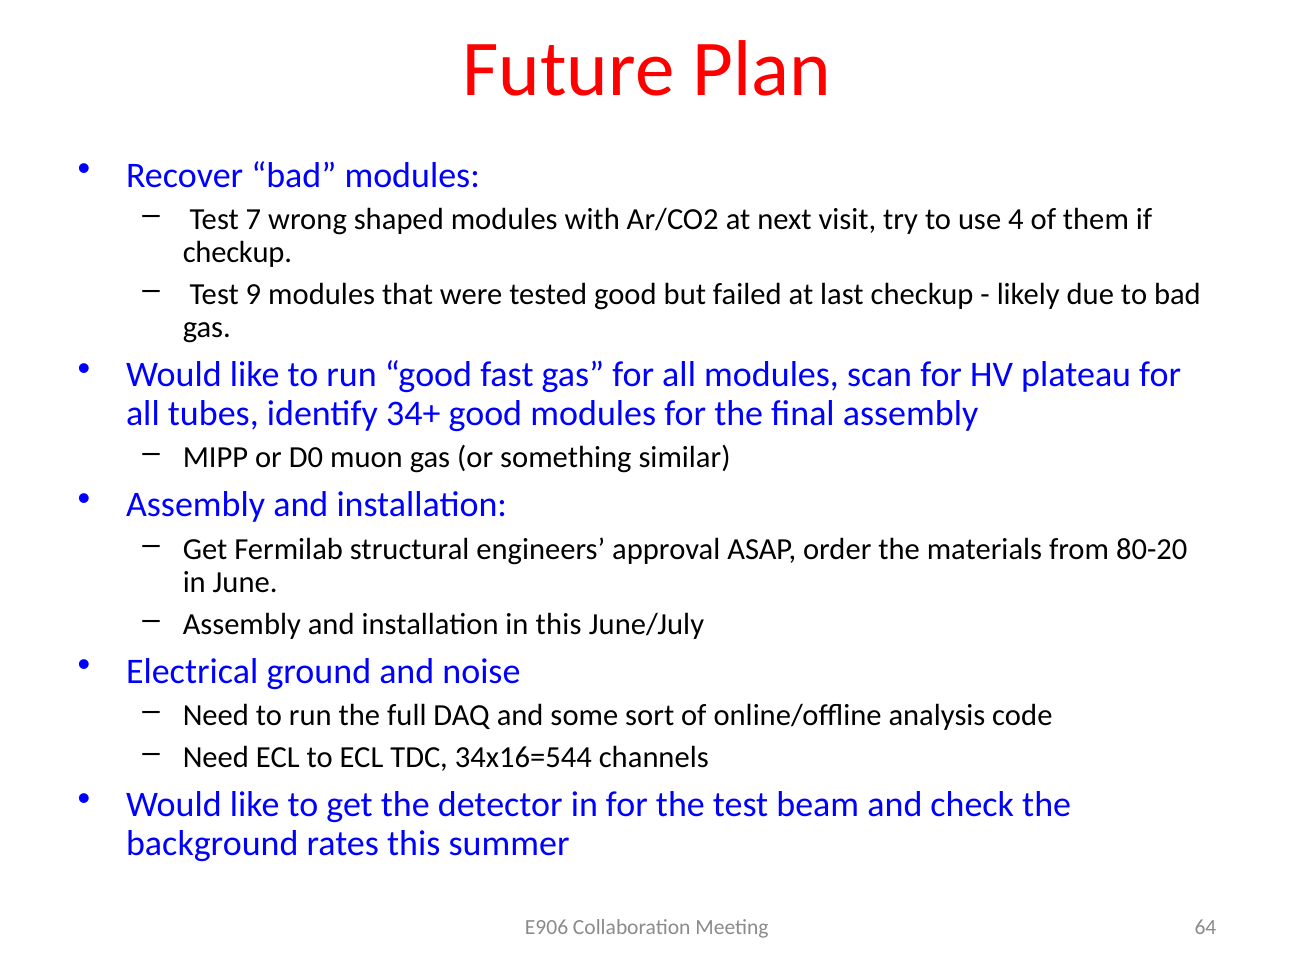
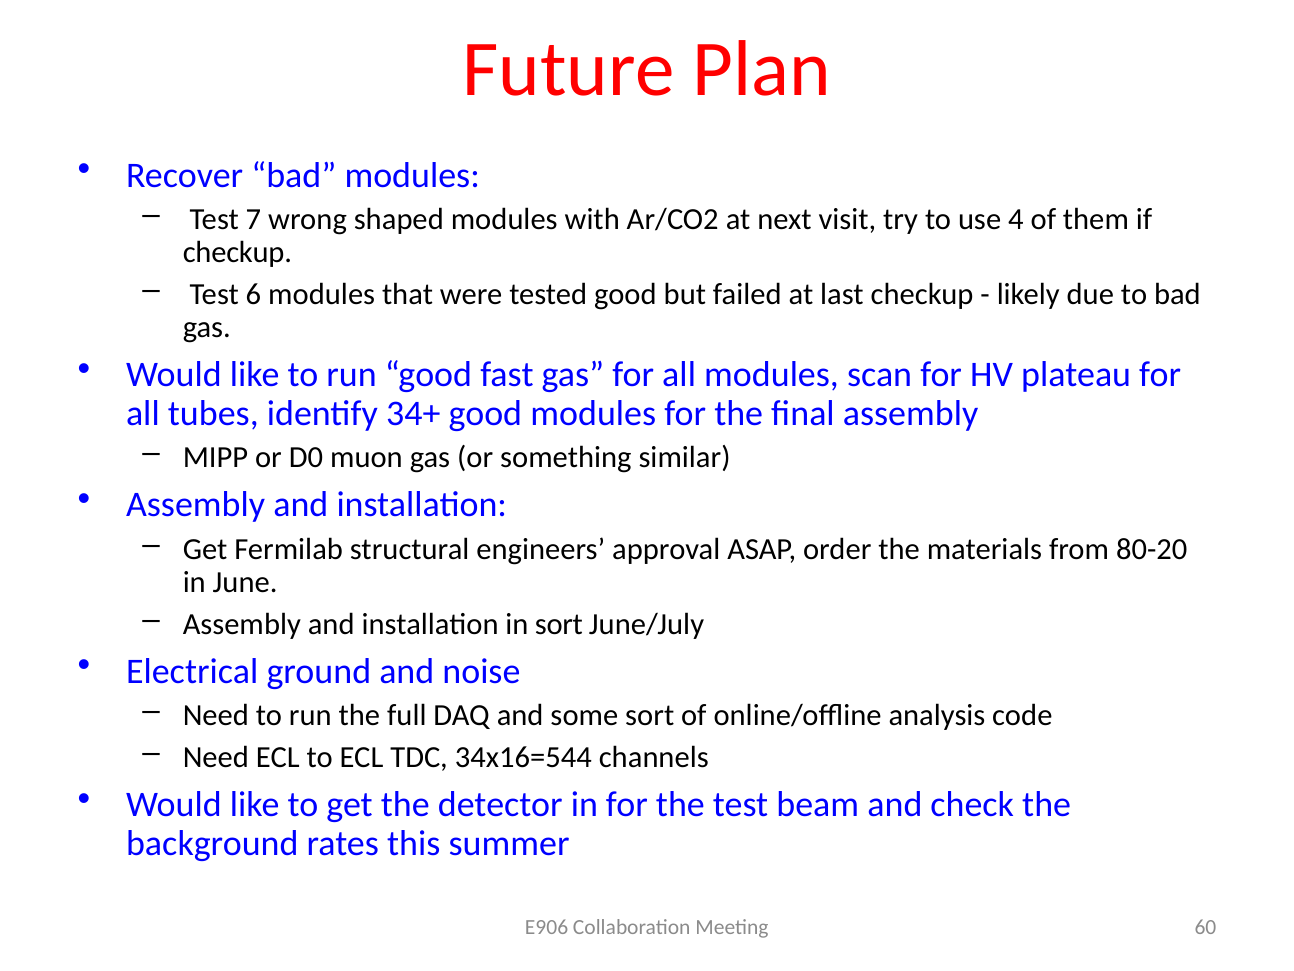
9: 9 -> 6
in this: this -> sort
64: 64 -> 60
